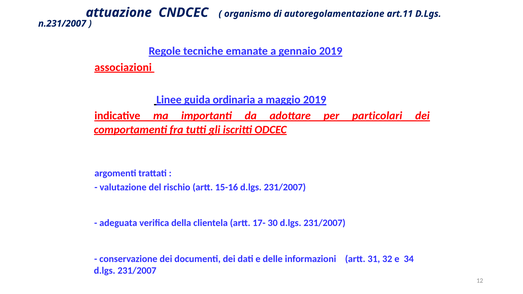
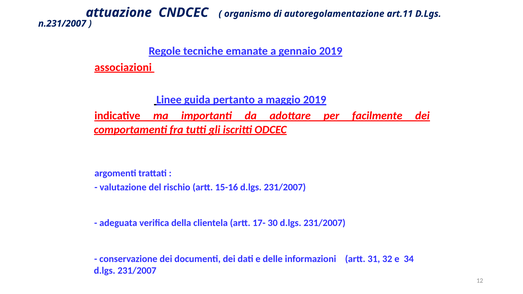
ordinaria: ordinaria -> pertanto
particolari: particolari -> facilmente
